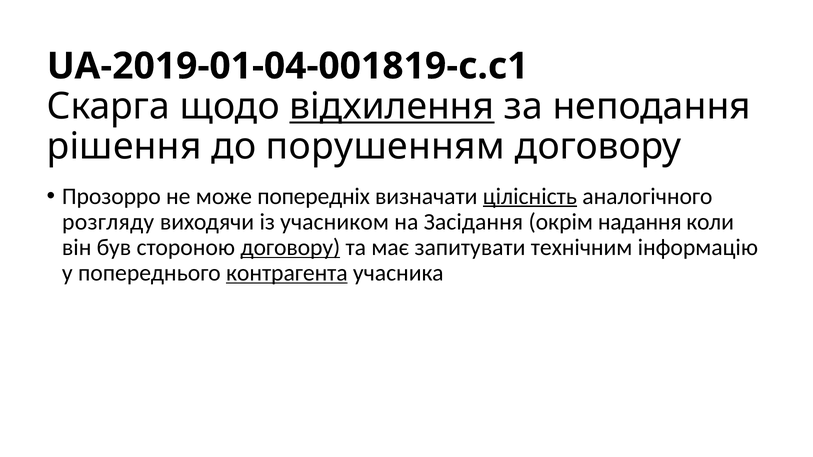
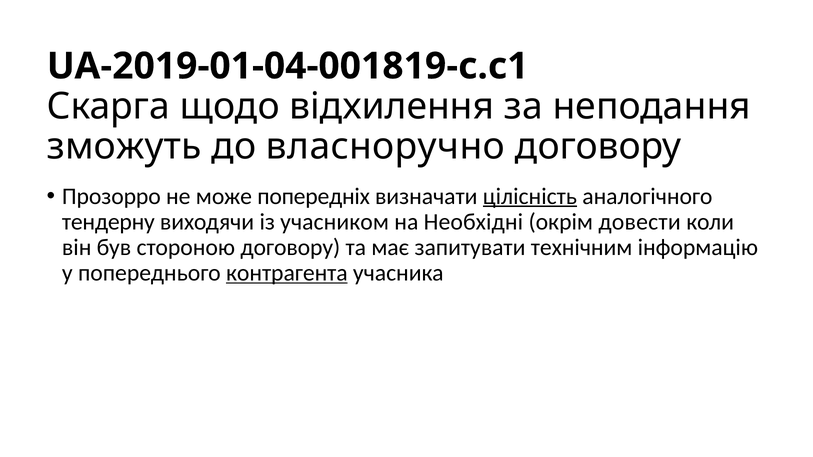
відхилення underline: present -> none
рішення: рішення -> зможуть
порушенням: порушенням -> власноручно
розгляду: розгляду -> тендерну
Засідання: Засідання -> Необхідні
надання: надання -> довести
договору at (290, 247) underline: present -> none
